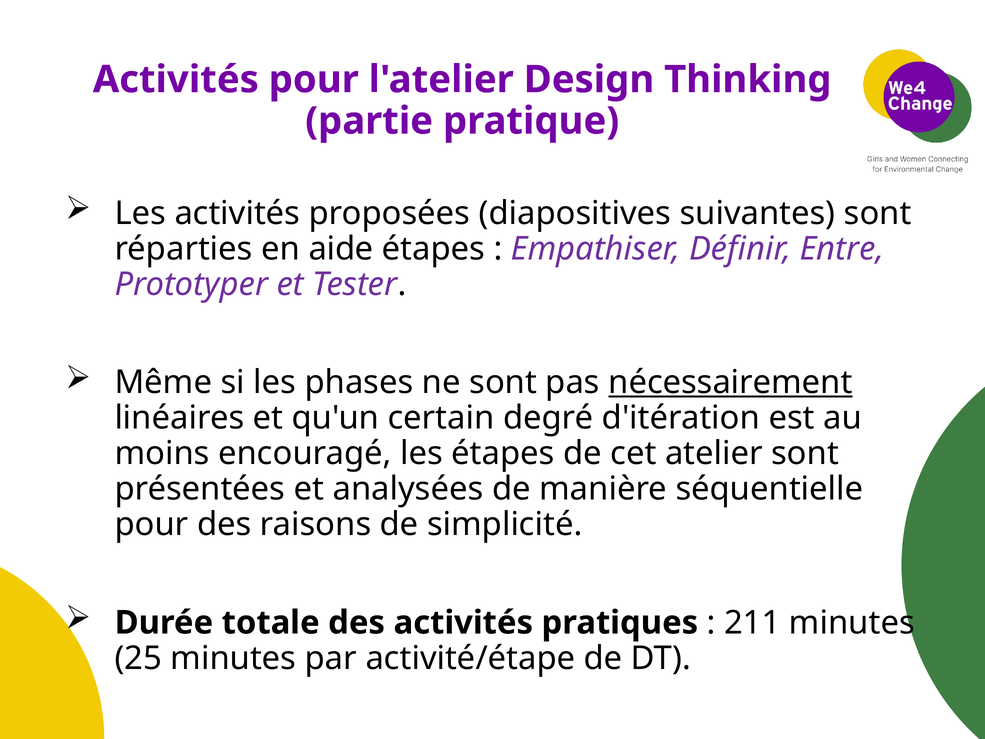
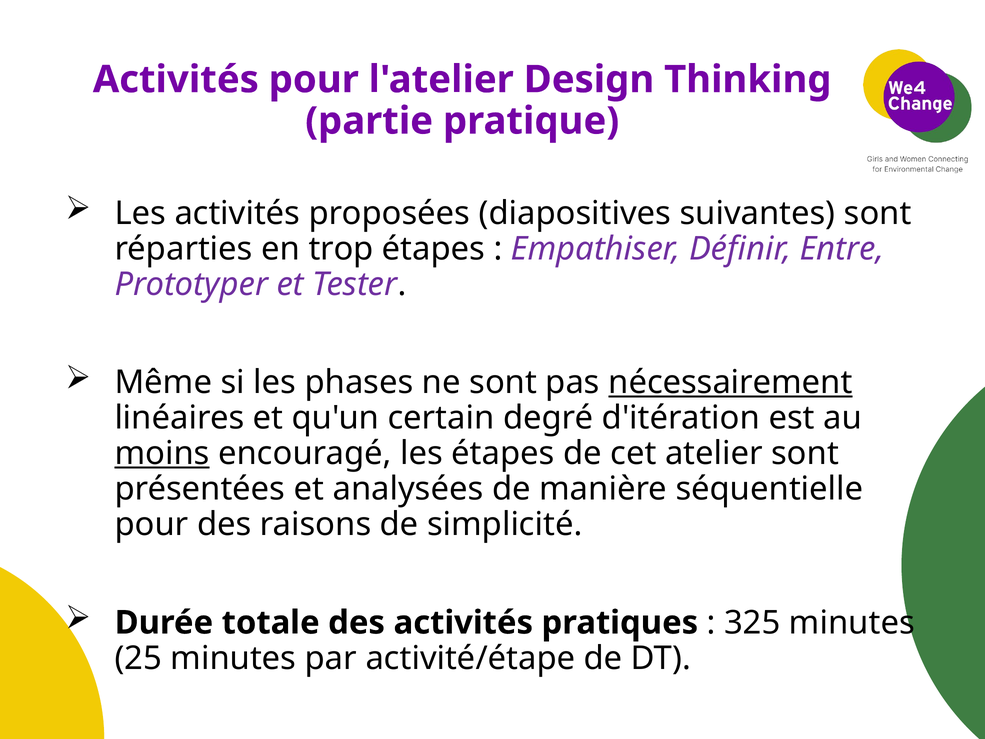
aide: aide -> trop
moins underline: none -> present
211: 211 -> 325
